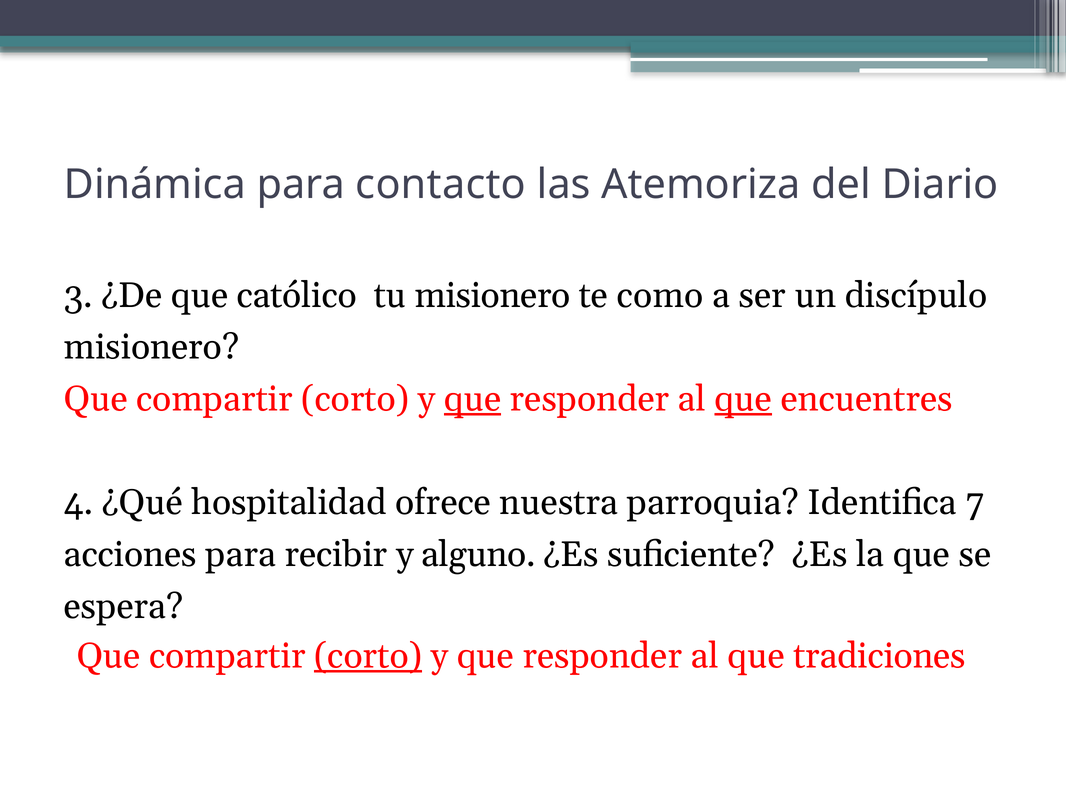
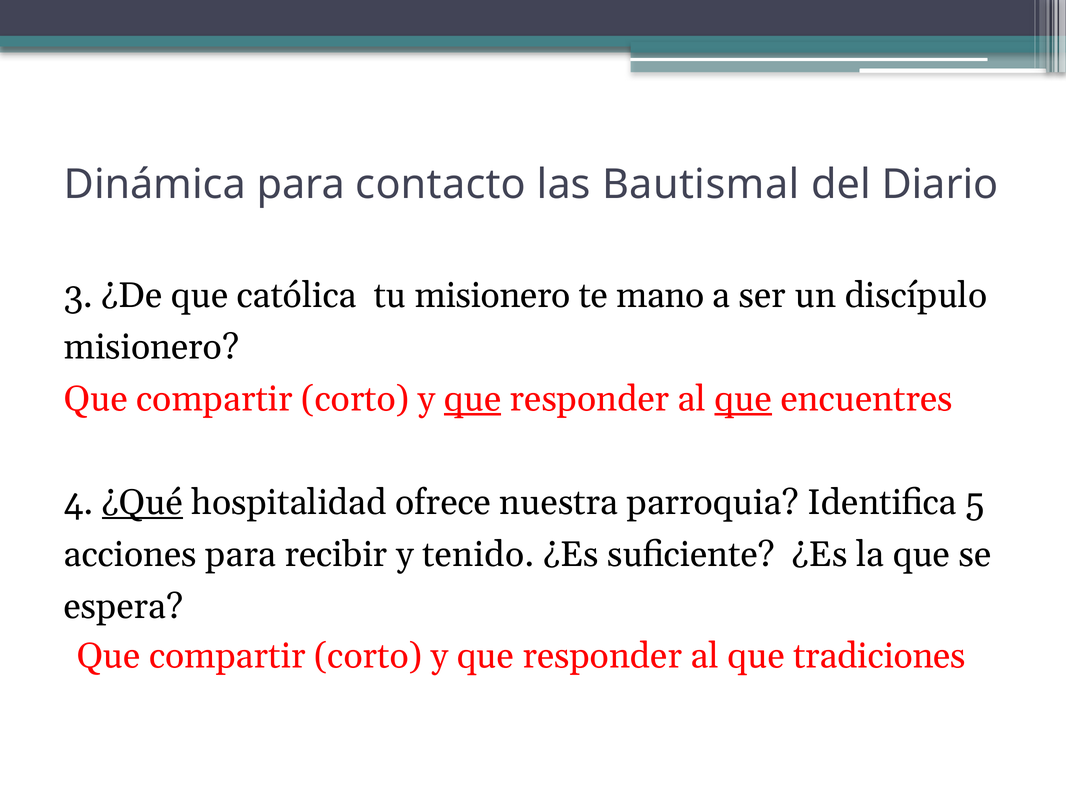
Atemoriza: Atemoriza -> Bautismal
católico: católico -> católica
como: como -> mano
¿Qué underline: none -> present
7: 7 -> 5
alguno: alguno -> tenido
corto at (368, 656) underline: present -> none
